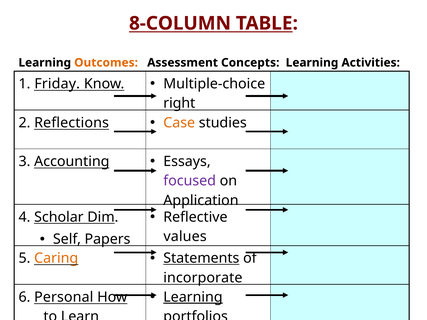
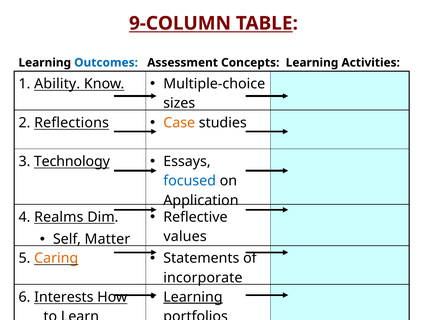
8-COLUMN: 8-COLUMN -> 9-COLUMN
Outcomes colour: orange -> blue
Friday: Friday -> Ability
right: right -> sizes
Accounting: Accounting -> Technology
focused colour: purple -> blue
Scholar: Scholar -> Realms
Papers: Papers -> Matter
Statements underline: present -> none
Personal: Personal -> Interests
